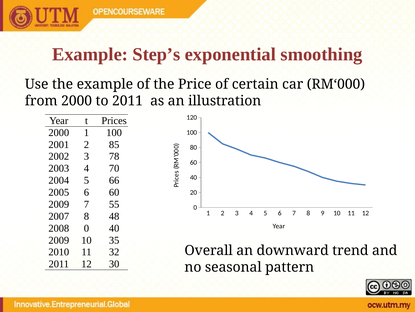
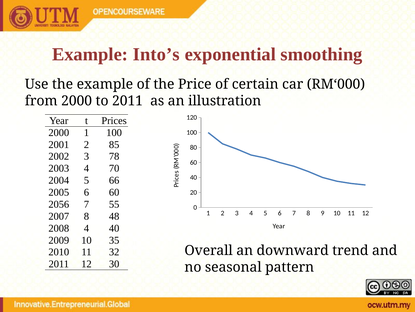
Step’s: Step’s -> Into’s
2009 at (59, 204): 2009 -> 2056
2008 0: 0 -> 4
